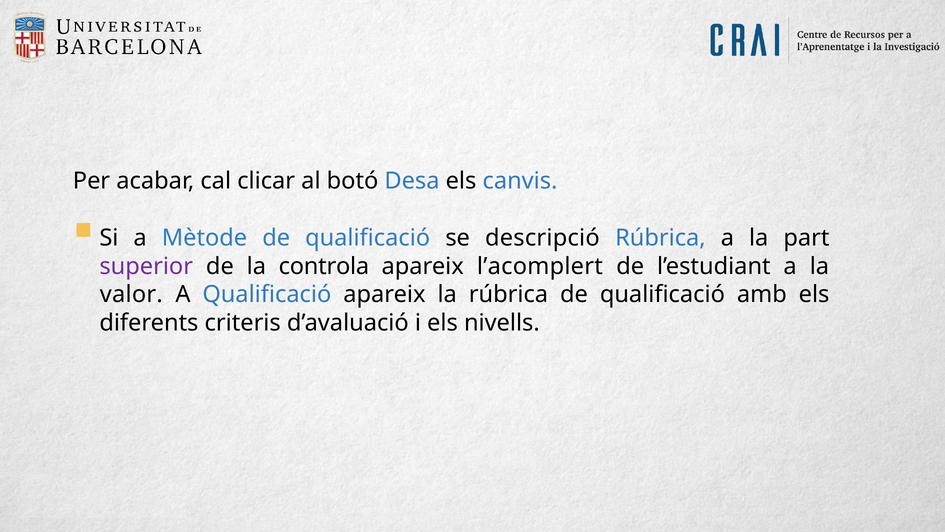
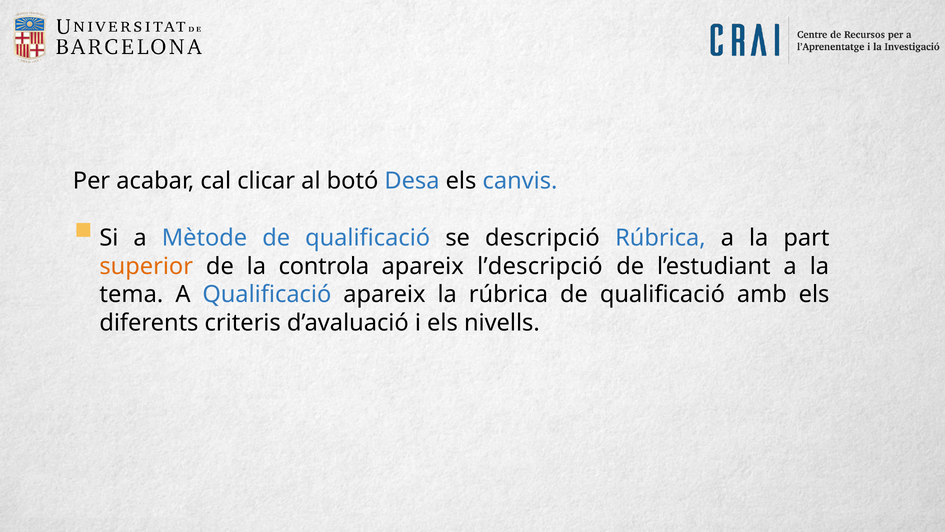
superior colour: purple -> orange
l’acomplert: l’acomplert -> l’descripció
valor: valor -> tema
